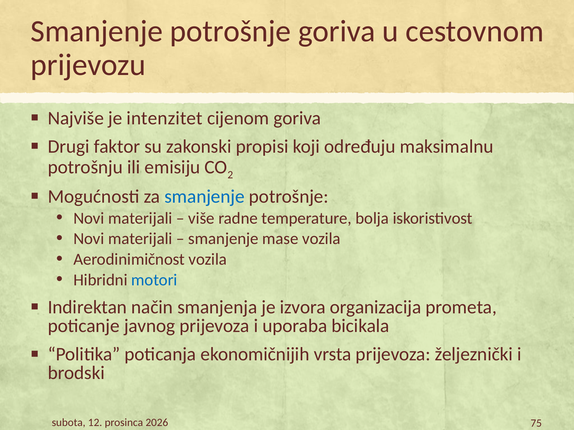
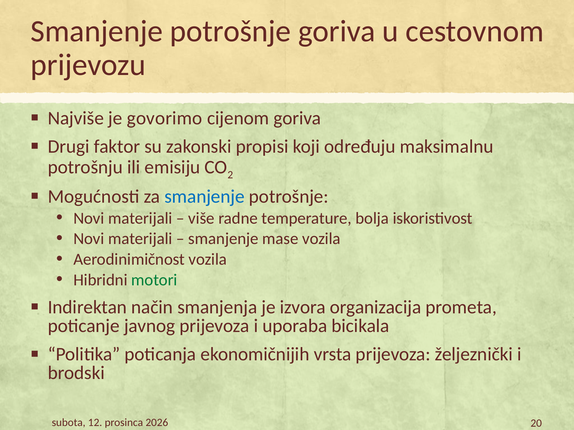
intenzitet: intenzitet -> govorimo
motori colour: blue -> green
75: 75 -> 20
